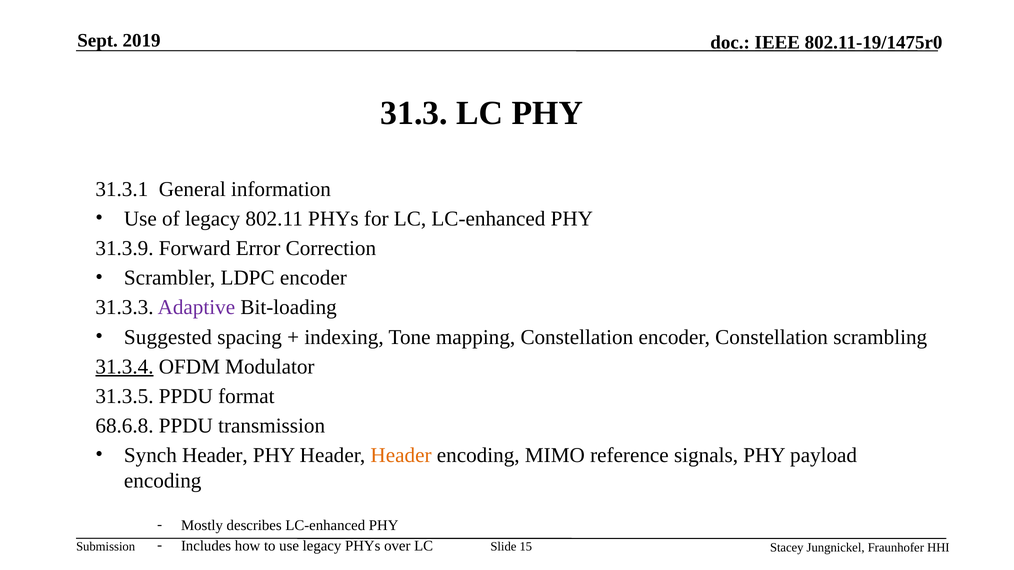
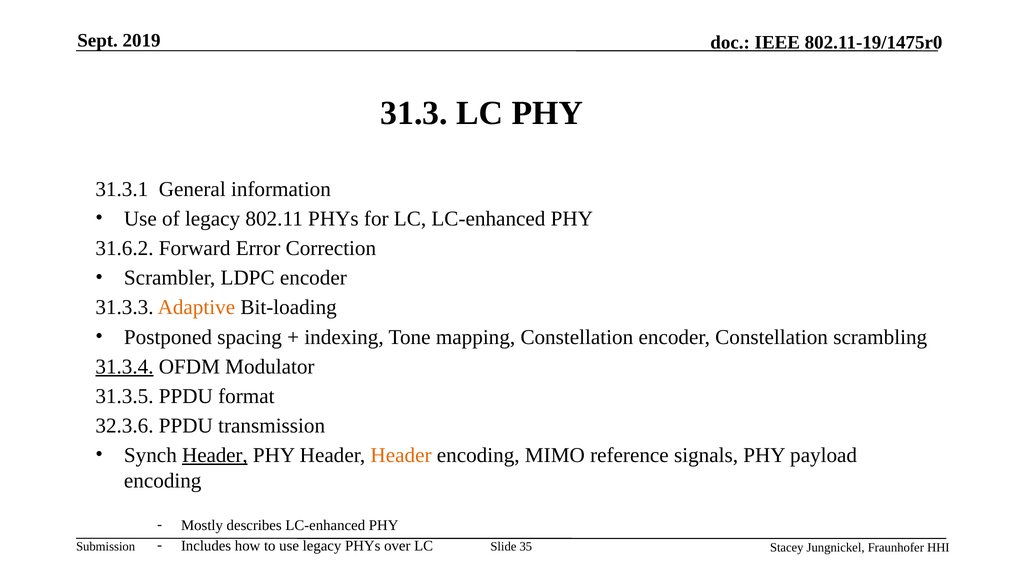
31.3.9: 31.3.9 -> 31.6.2
Adaptive colour: purple -> orange
Suggested: Suggested -> Postponed
68.6.8: 68.6.8 -> 32.3.6
Header at (215, 456) underline: none -> present
15: 15 -> 35
